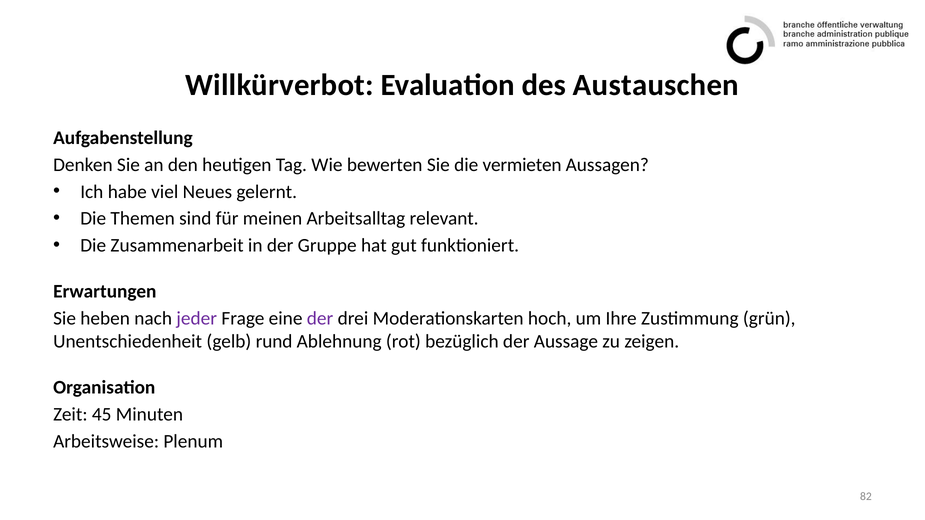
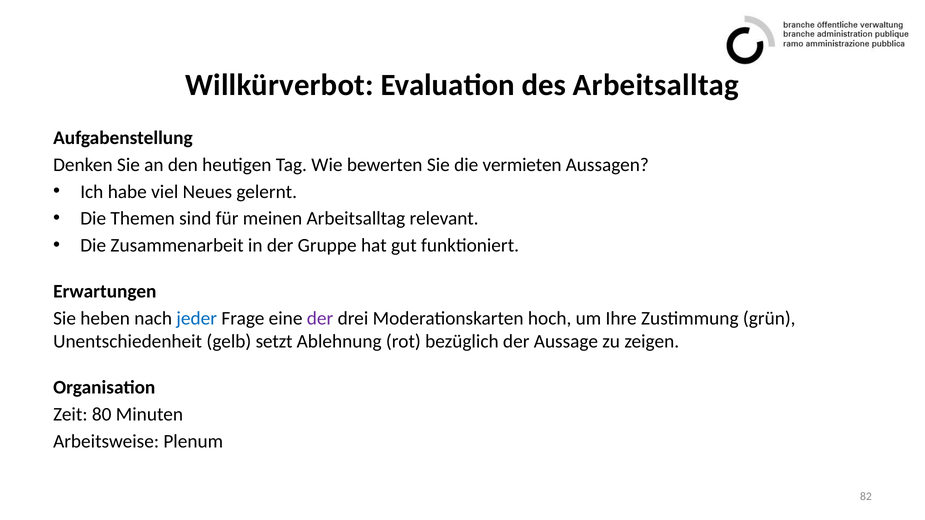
des Austauschen: Austauschen -> Arbeitsalltag
jeder colour: purple -> blue
rund: rund -> setzt
45: 45 -> 80
